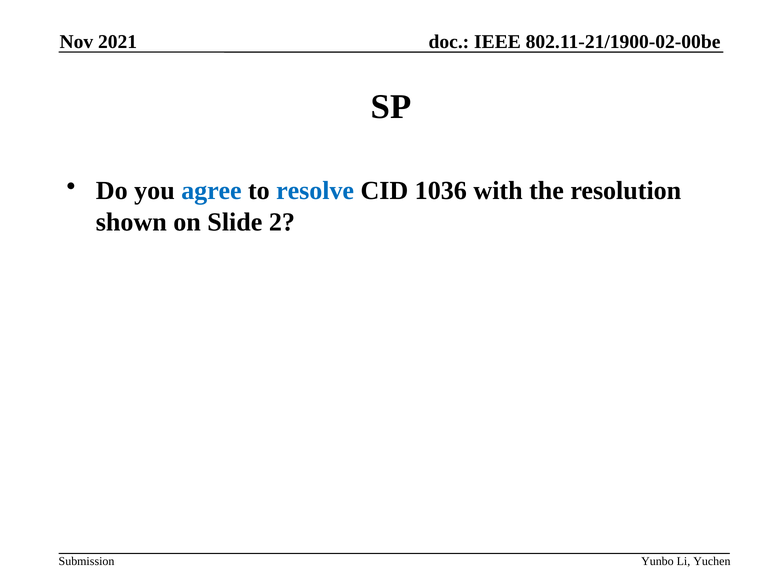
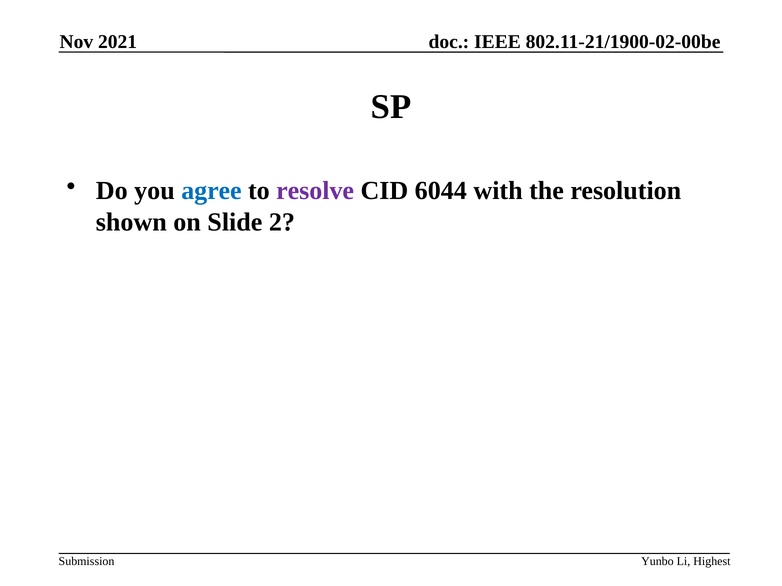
resolve colour: blue -> purple
1036: 1036 -> 6044
Yuchen: Yuchen -> Highest
